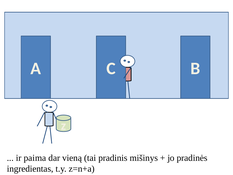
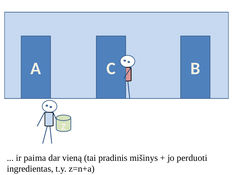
pradinės: pradinės -> perduoti
